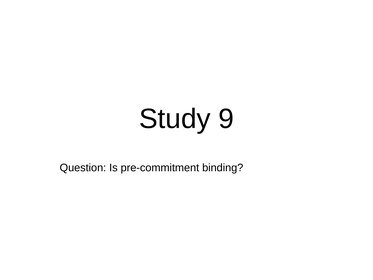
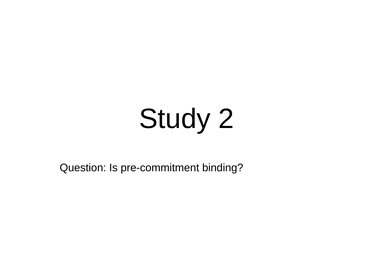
9: 9 -> 2
